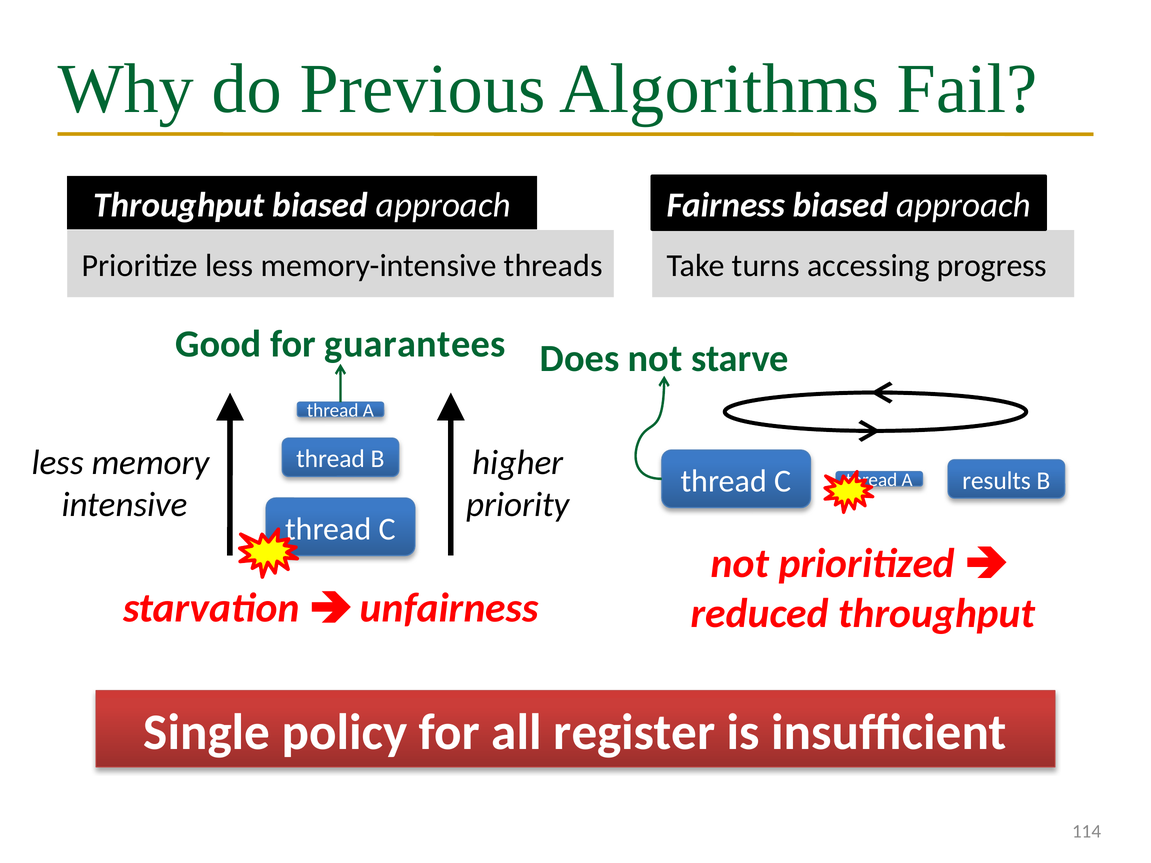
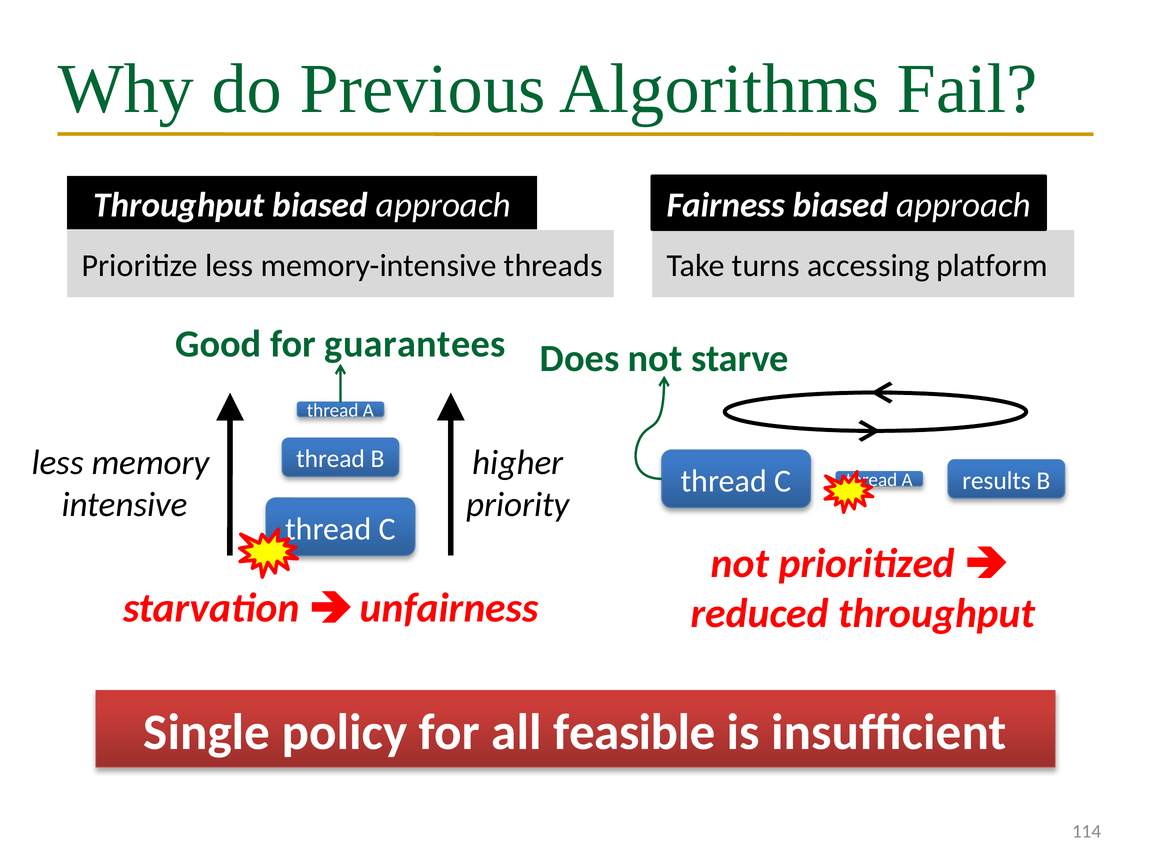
progress: progress -> platform
register: register -> feasible
